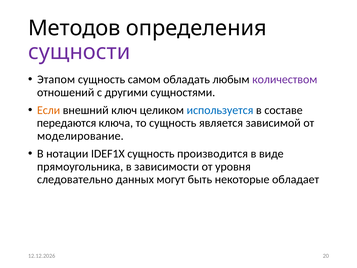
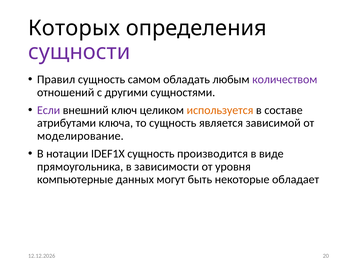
Методов: Методов -> Которых
Этапом: Этапом -> Правил
Если colour: orange -> purple
используется colour: blue -> orange
передаются: передаются -> атрибутами
следовательно: следовательно -> компьютерные
